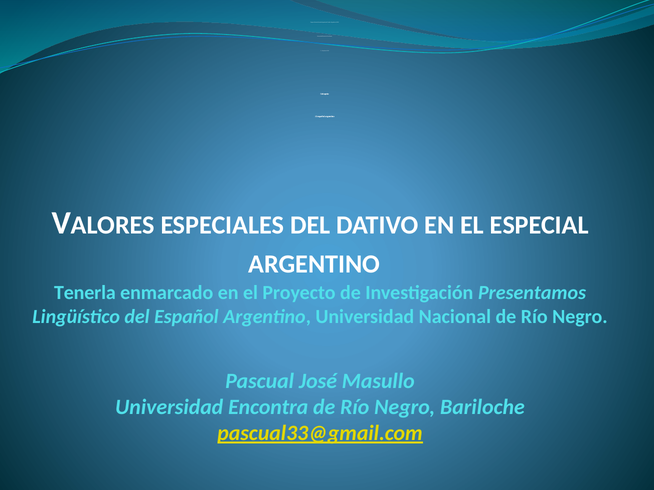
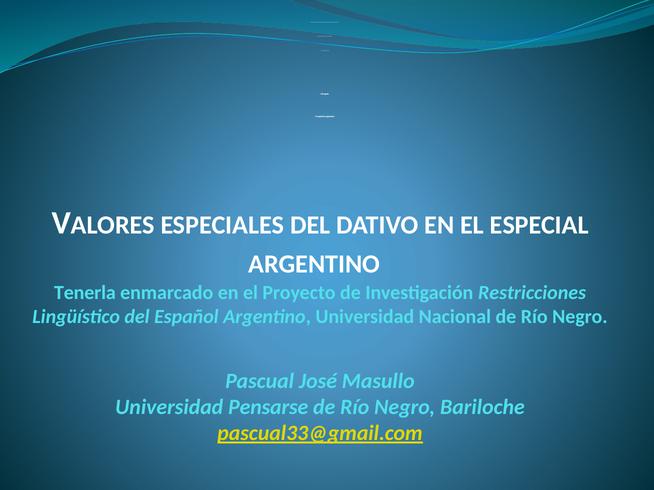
Presentamos: Presentamos -> Restricciones
Encontra: Encontra -> Pensarse
